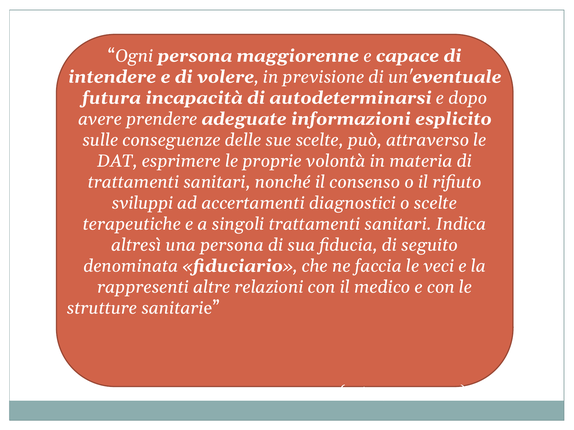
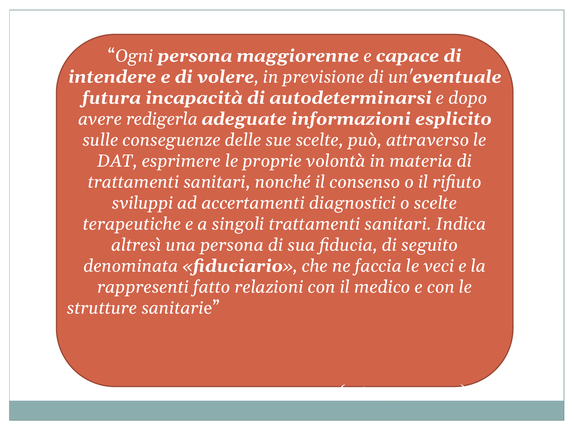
prendere: prendere -> redigerla
altre: altre -> fatto
